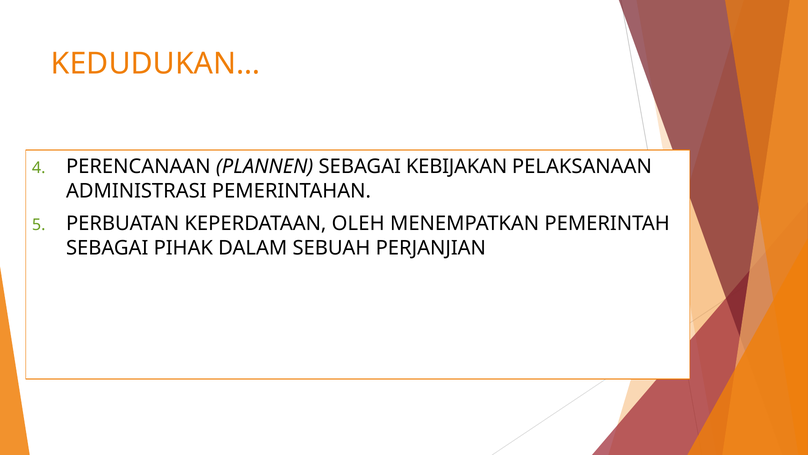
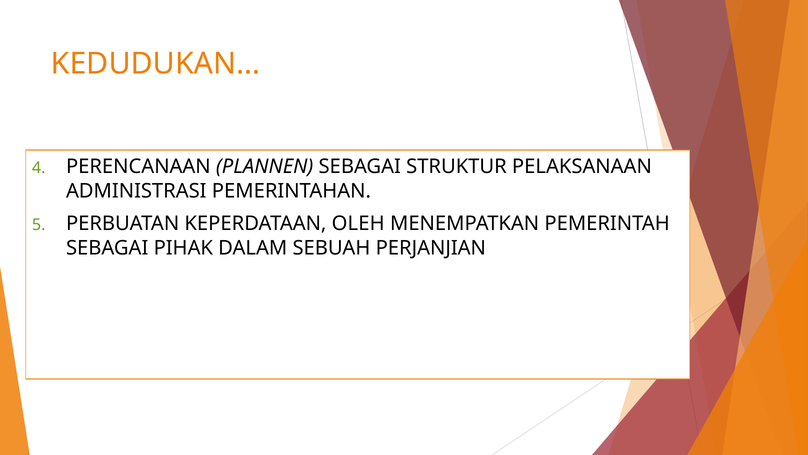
KEBIJAKAN: KEBIJAKAN -> STRUKTUR
